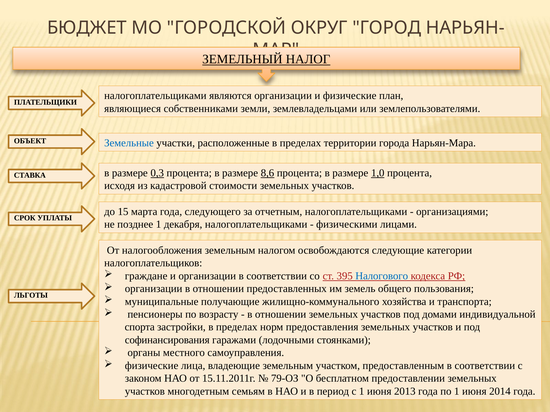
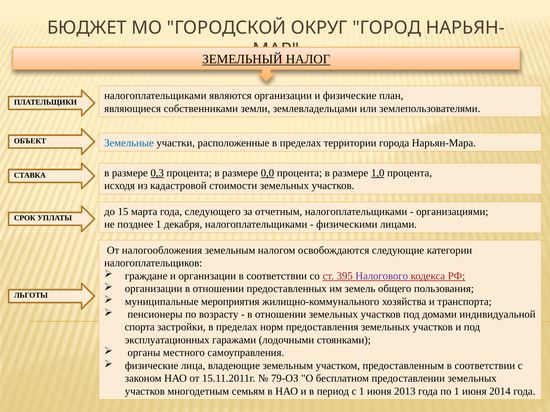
8,6: 8,6 -> 0,0
Налогового colour: blue -> purple
получающие: получающие -> мероприятия
софинансирования: софинансирования -> эксплуатационных
